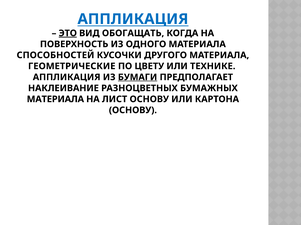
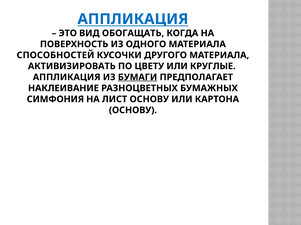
ЭТО underline: present -> none
ГЕОМЕТРИЧЕСКИЕ: ГЕОМЕТРИЧЕСКИЕ -> АКТИВИЗИРОВАТЬ
ТЕХНИКЕ: ТЕХНИКЕ -> КРУГЛЫЕ
МАТЕРИАЛА at (55, 99): МАТЕРИАЛА -> СИМФОНИЯ
